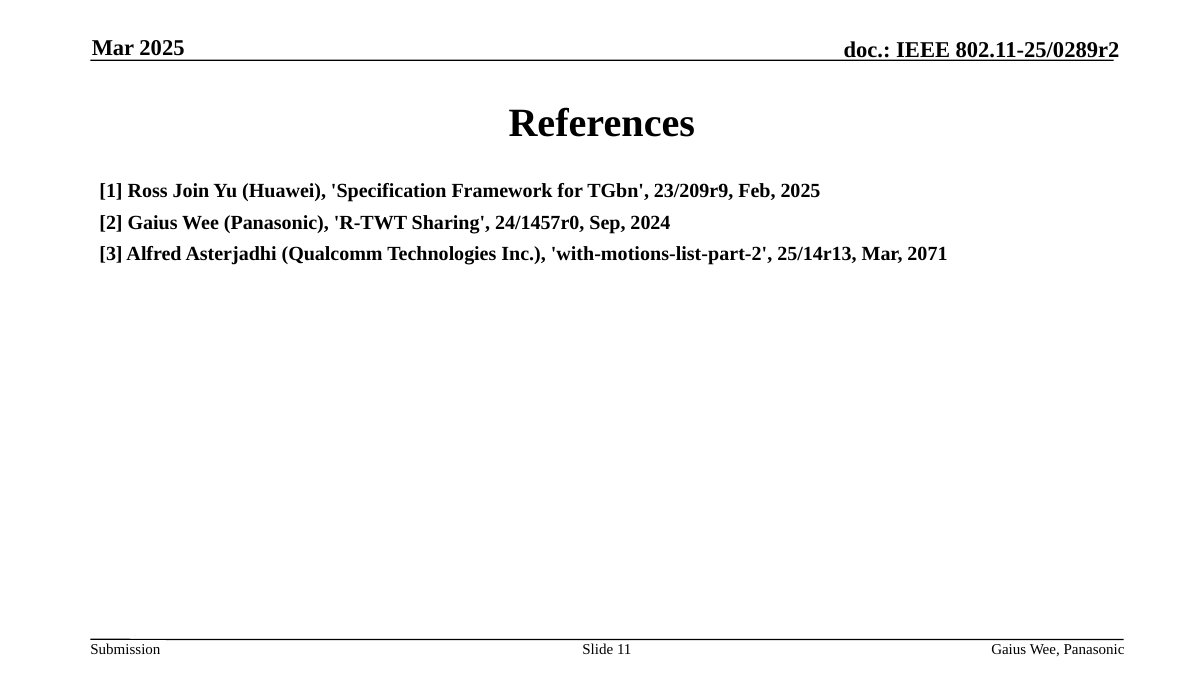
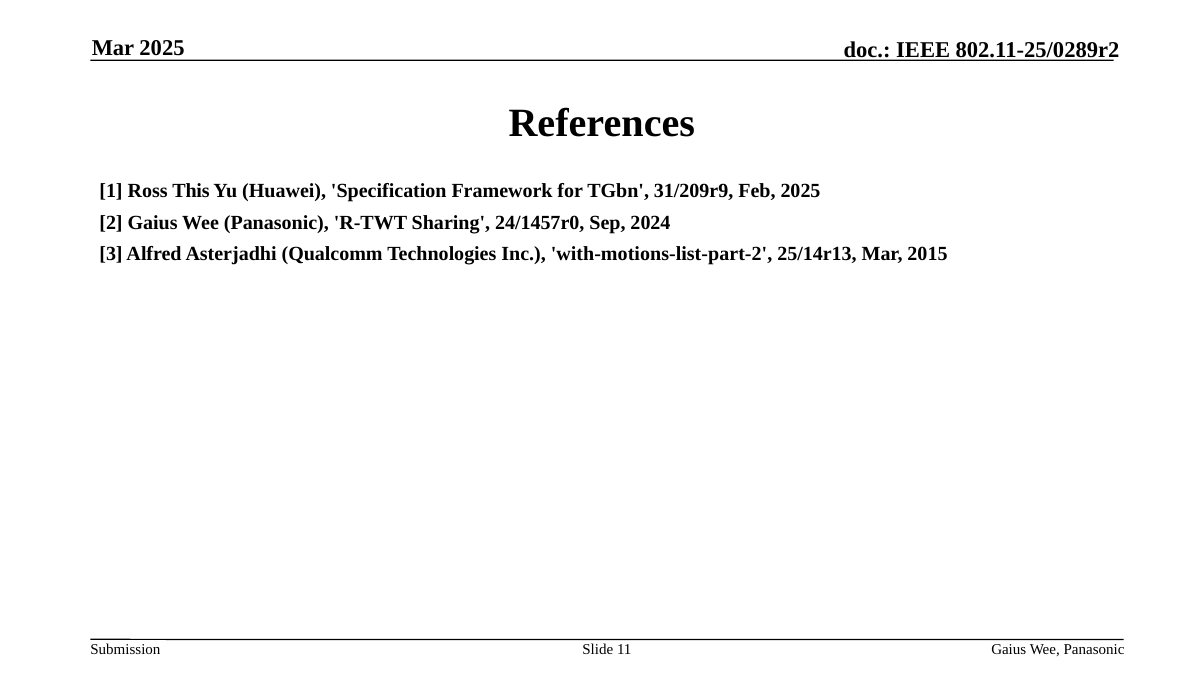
Join: Join -> This
23/209r9: 23/209r9 -> 31/209r9
2071: 2071 -> 2015
